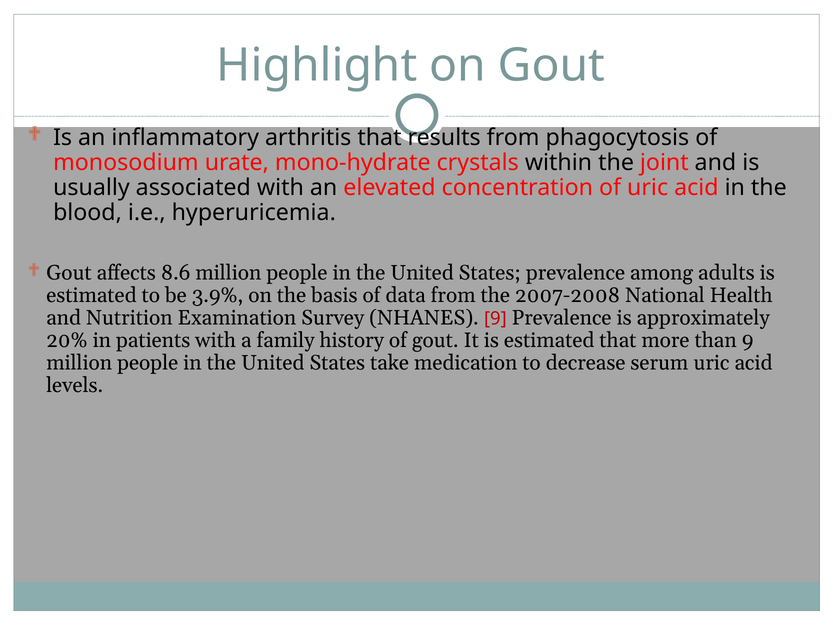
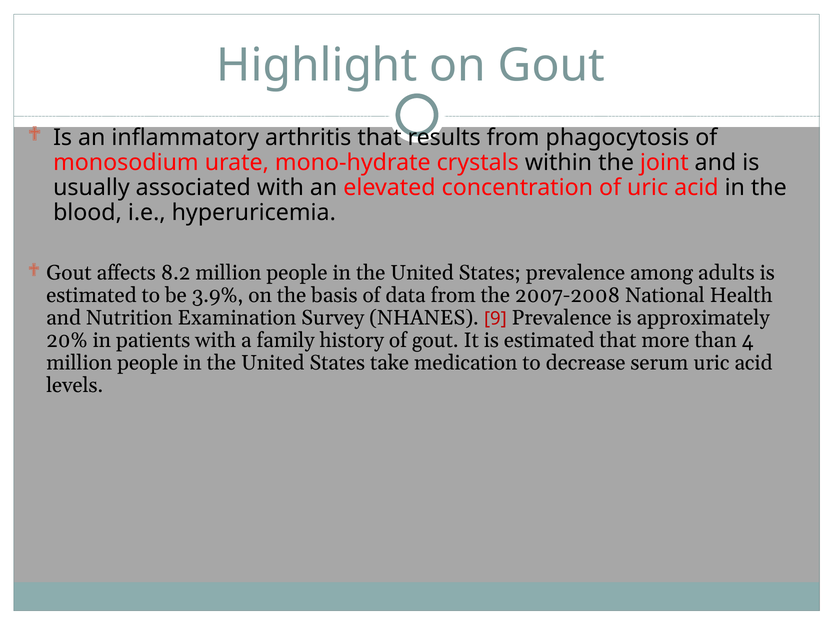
8.6: 8.6 -> 8.2
than 9: 9 -> 4
